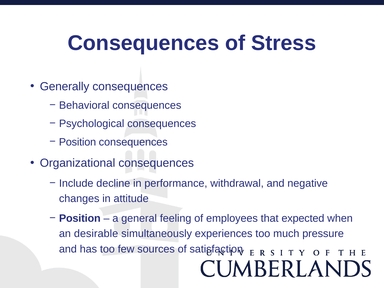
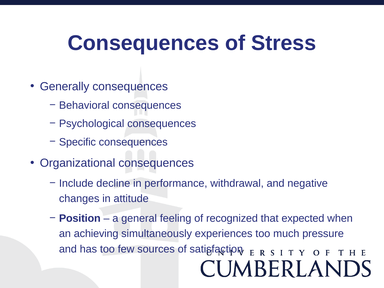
Position at (77, 142): Position -> Specific
employees: employees -> recognized
desirable: desirable -> achieving
